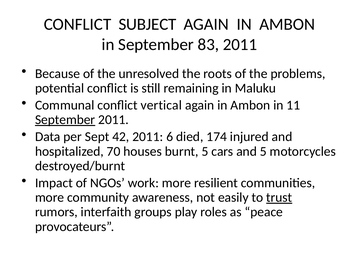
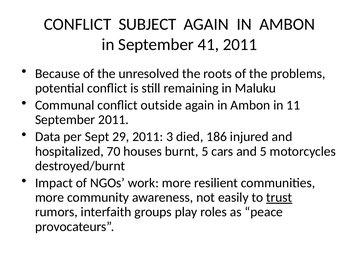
83: 83 -> 41
vertical: vertical -> outside
September at (65, 120) underline: present -> none
42: 42 -> 29
6: 6 -> 3
174: 174 -> 186
